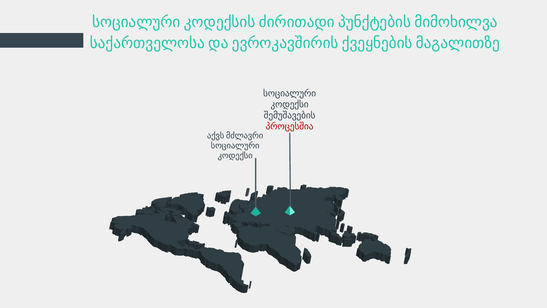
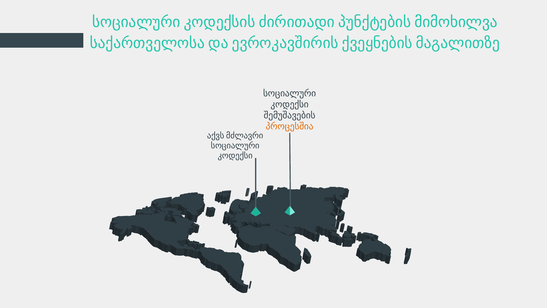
პროცესშია colour: red -> orange
